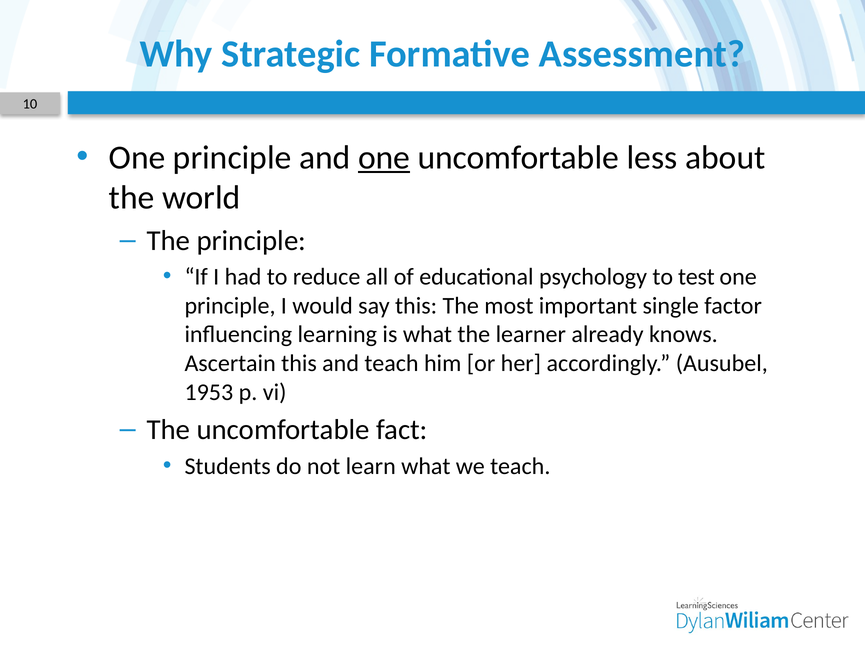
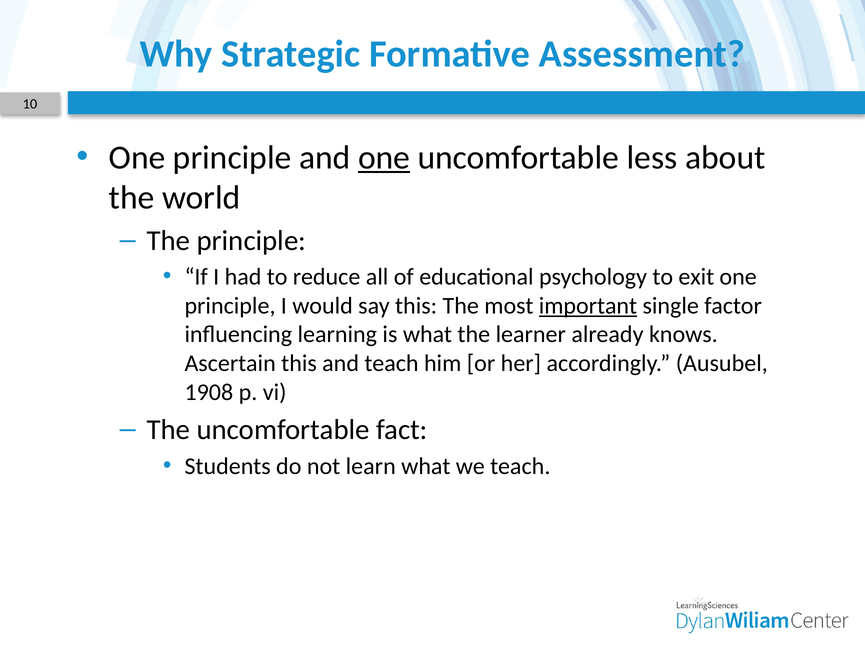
test: test -> exit
important underline: none -> present
1953: 1953 -> 1908
